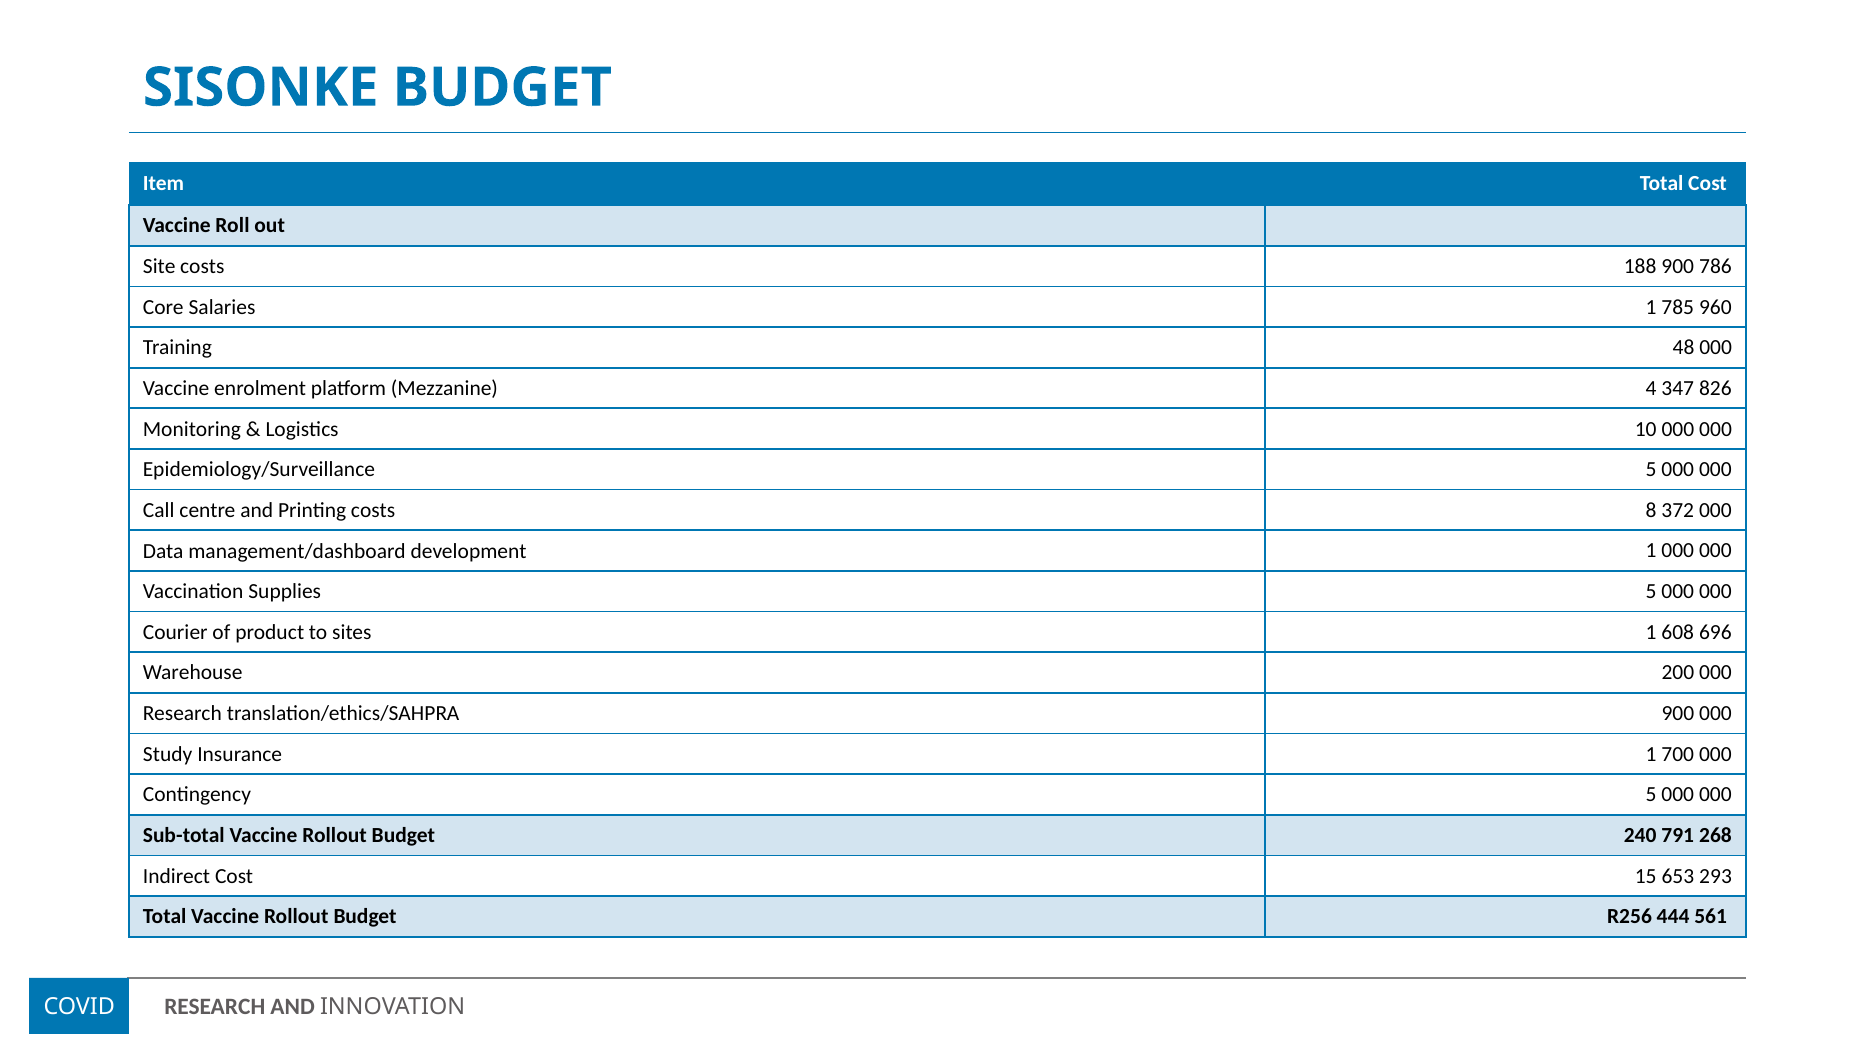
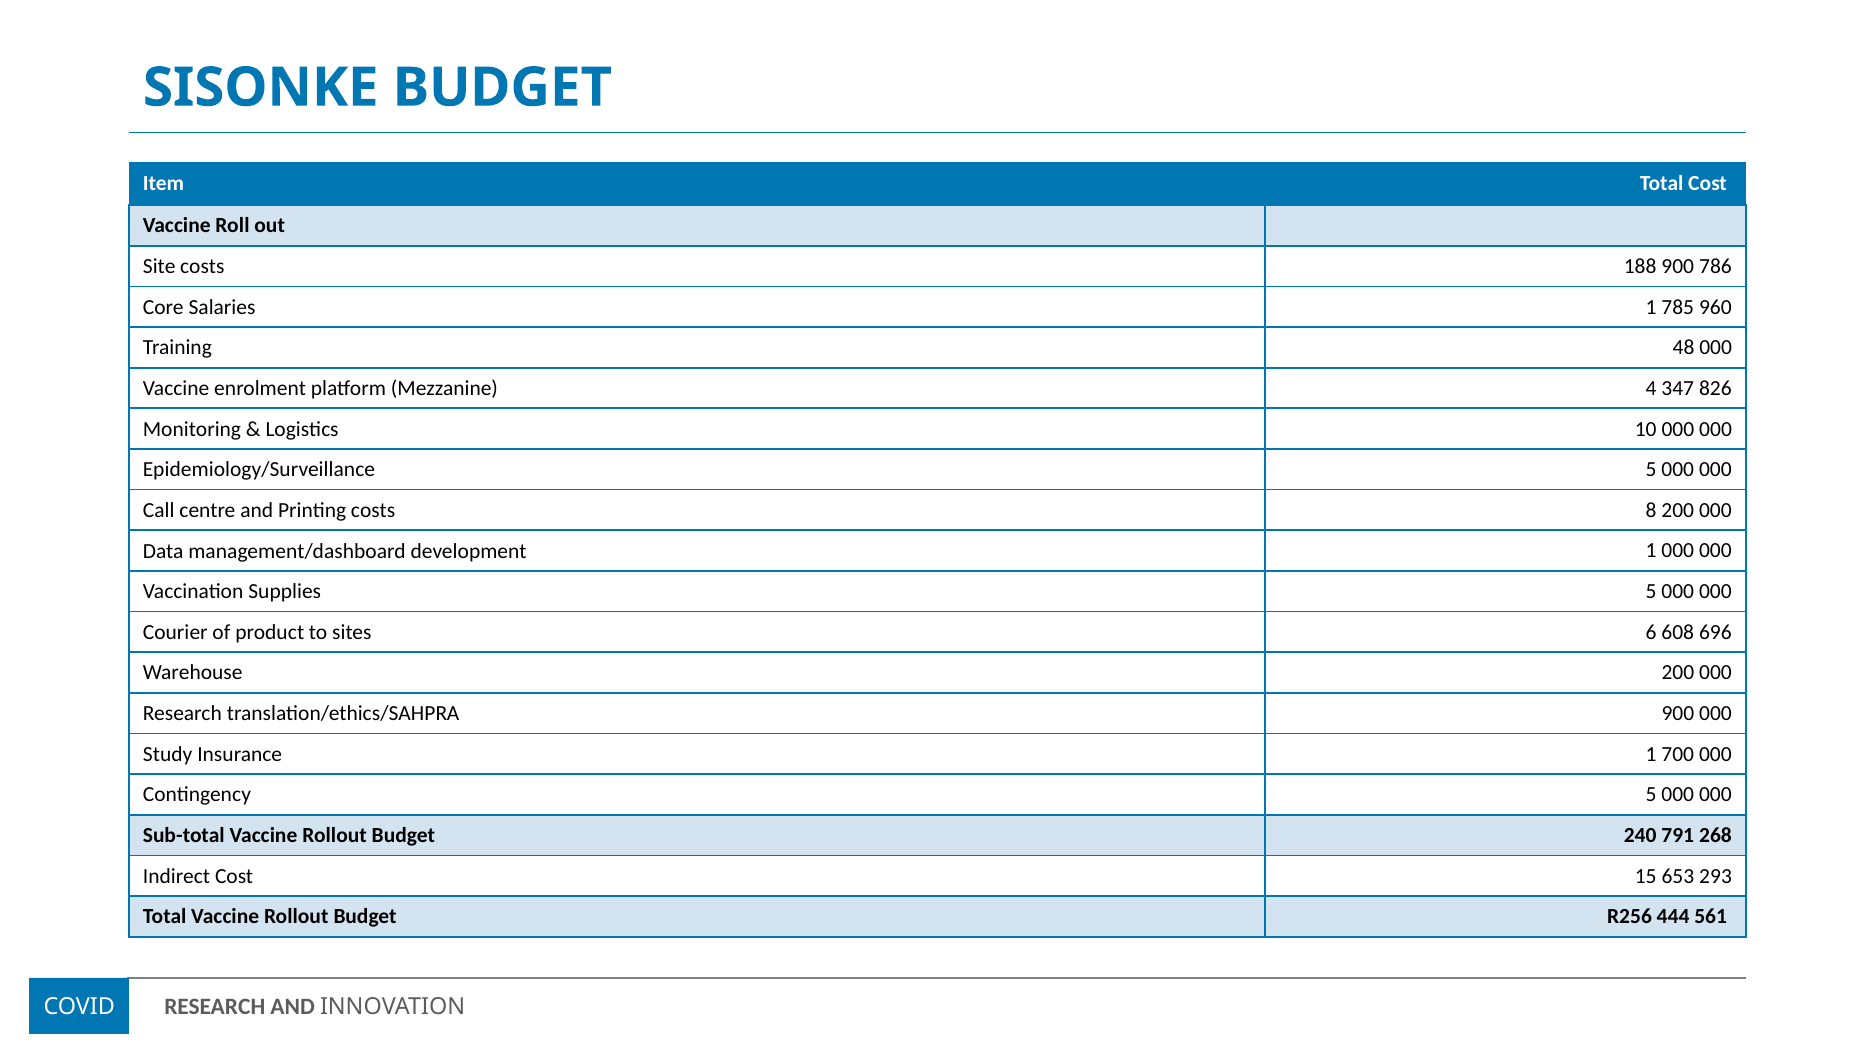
8 372: 372 -> 200
sites 1: 1 -> 6
